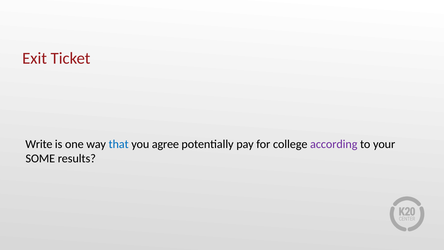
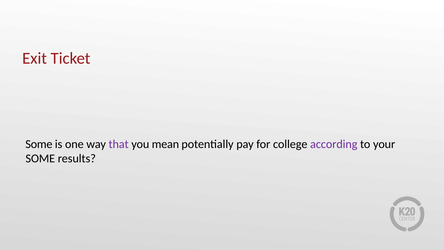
Write at (39, 144): Write -> Some
that colour: blue -> purple
agree: agree -> mean
